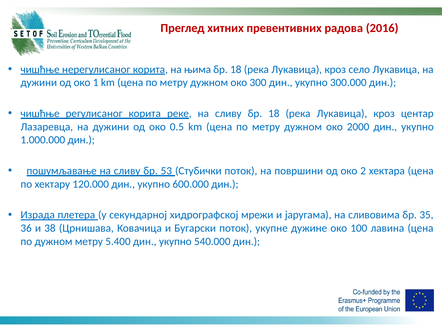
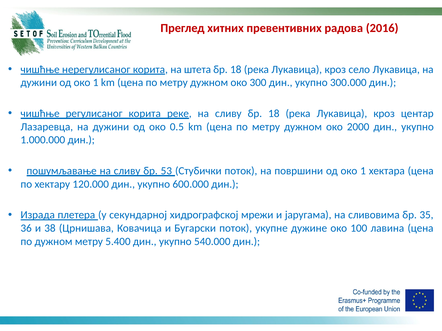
њима: њима -> штета
површини од око 2: 2 -> 1
